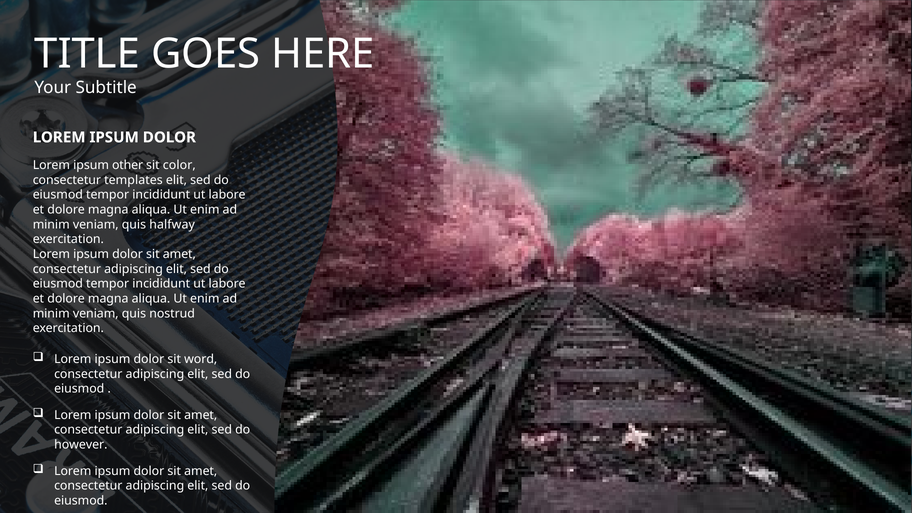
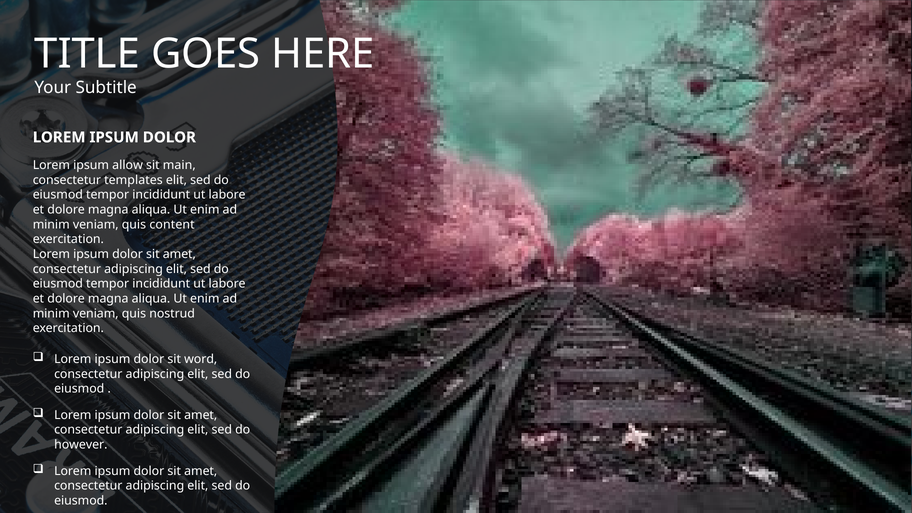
other: other -> allow
color: color -> main
halfway: halfway -> content
